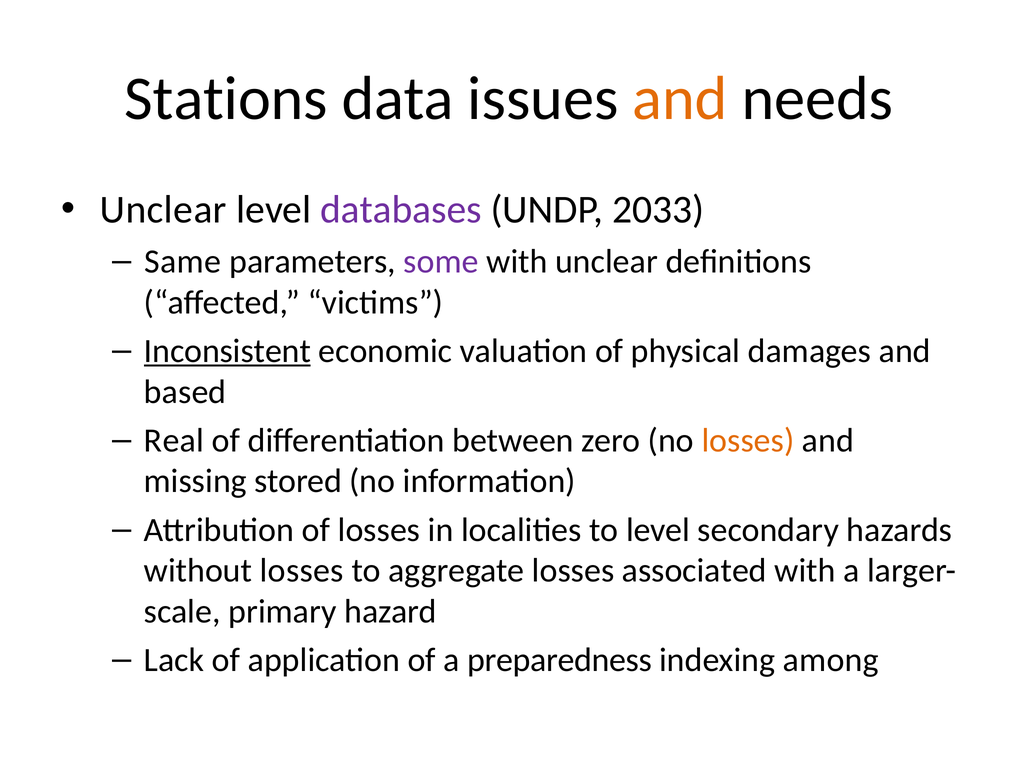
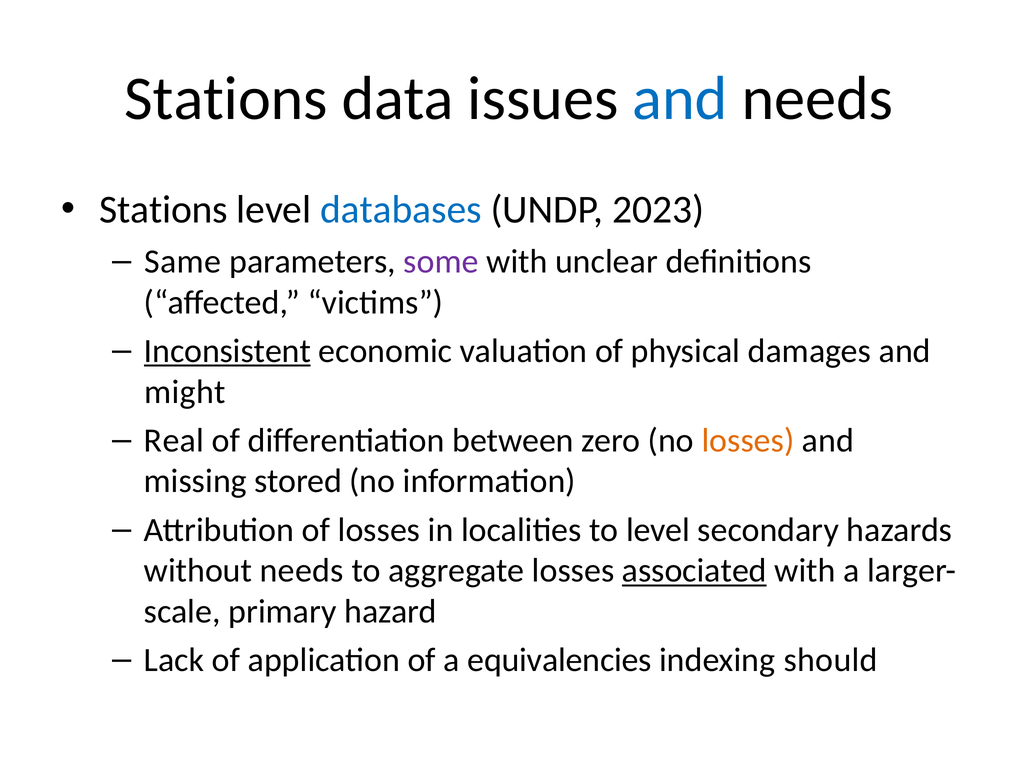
and at (680, 99) colour: orange -> blue
Unclear at (163, 210): Unclear -> Stations
databases colour: purple -> blue
2033: 2033 -> 2023
based: based -> might
without losses: losses -> needs
associated underline: none -> present
preparedness: preparedness -> equivalencies
among: among -> should
